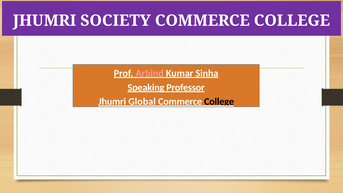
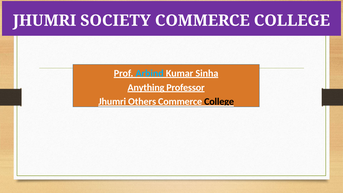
Arbind colour: pink -> light blue
Speaking: Speaking -> Anything
Global: Global -> Others
